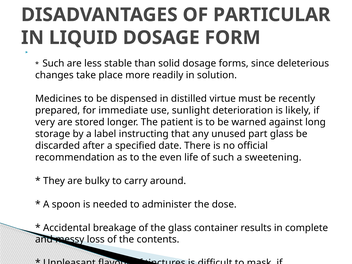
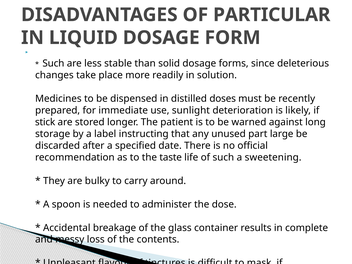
virtue: virtue -> doses
very: very -> stick
part glass: glass -> large
even: even -> taste
